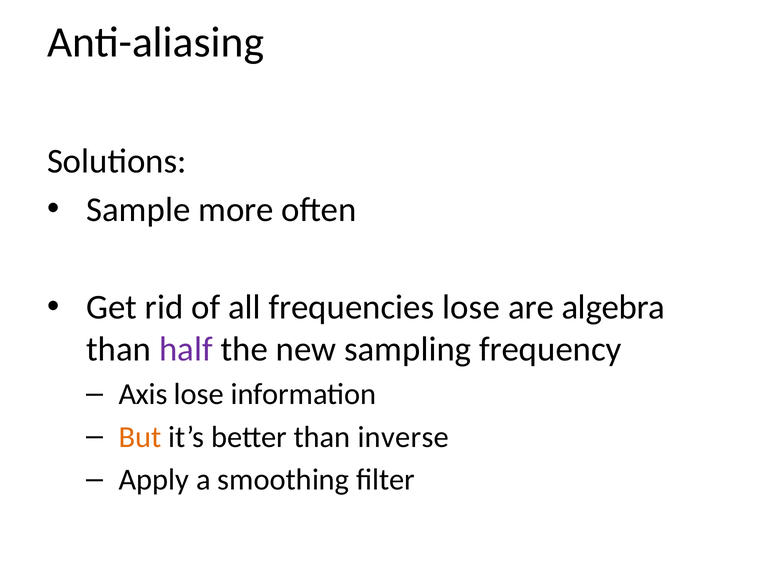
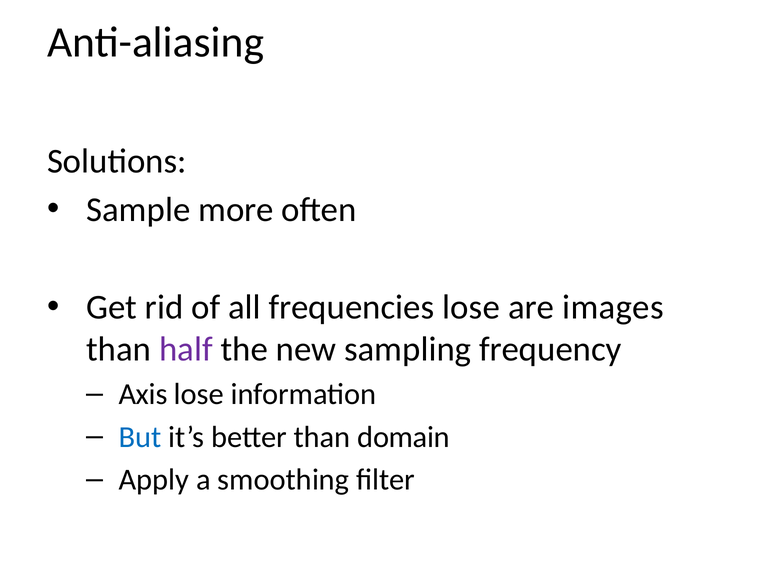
algebra: algebra -> images
But colour: orange -> blue
inverse: inverse -> domain
